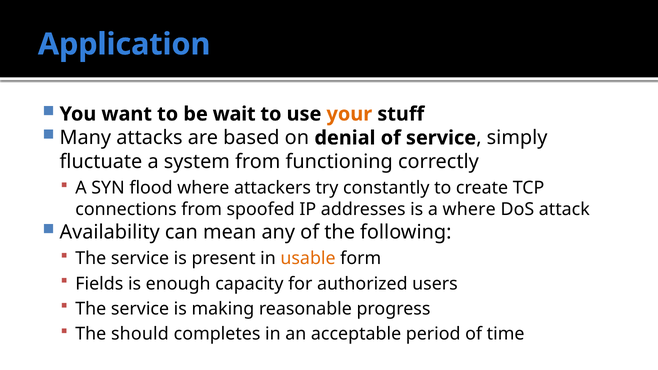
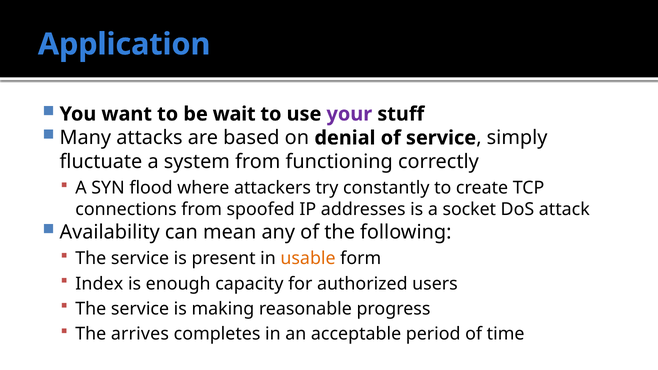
your colour: orange -> purple
a where: where -> socket
Fields: Fields -> Index
should: should -> arrives
